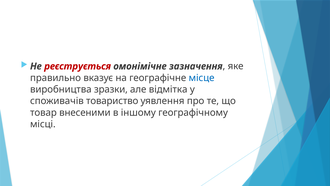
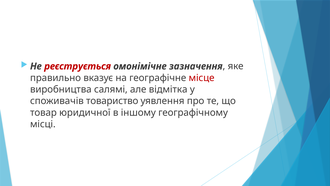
місце colour: blue -> red
зразки: зразки -> салямі
внесеними: внесеними -> юридичної
